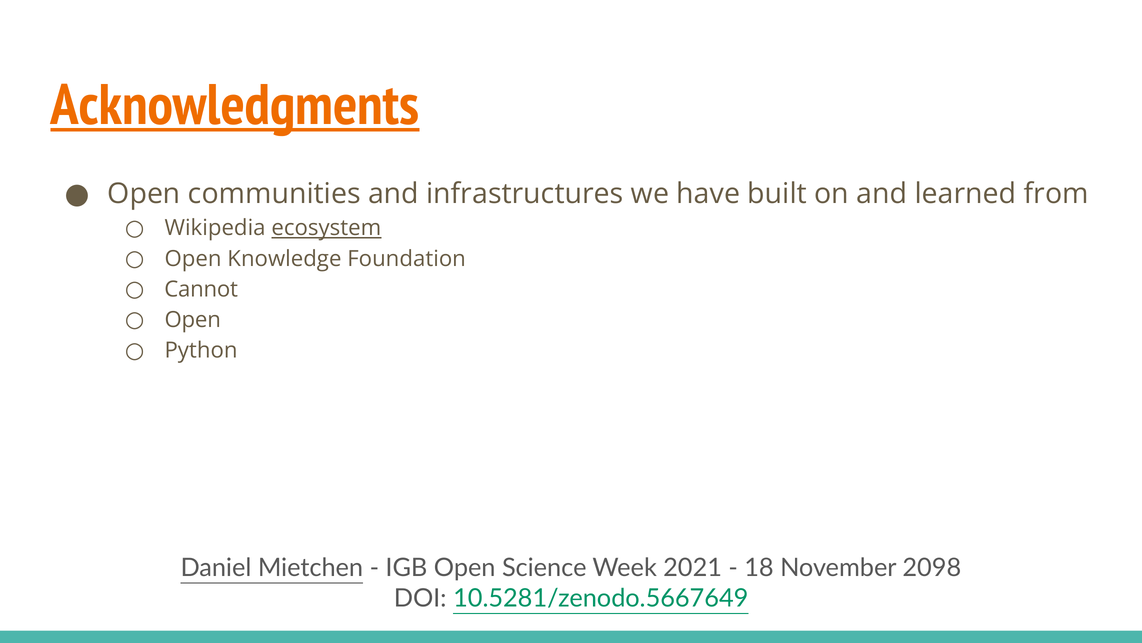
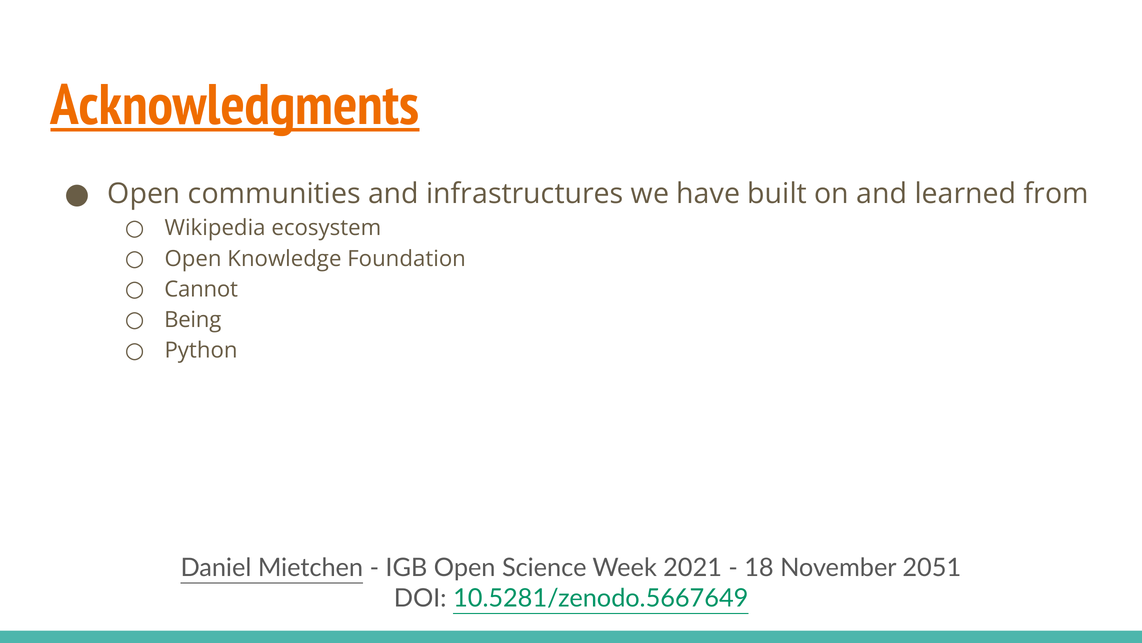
ecosystem underline: present -> none
Open at (193, 320): Open -> Being
2098: 2098 -> 2051
